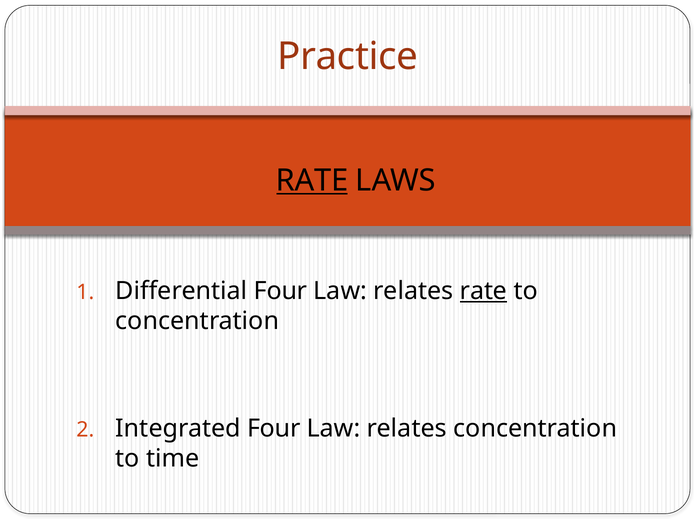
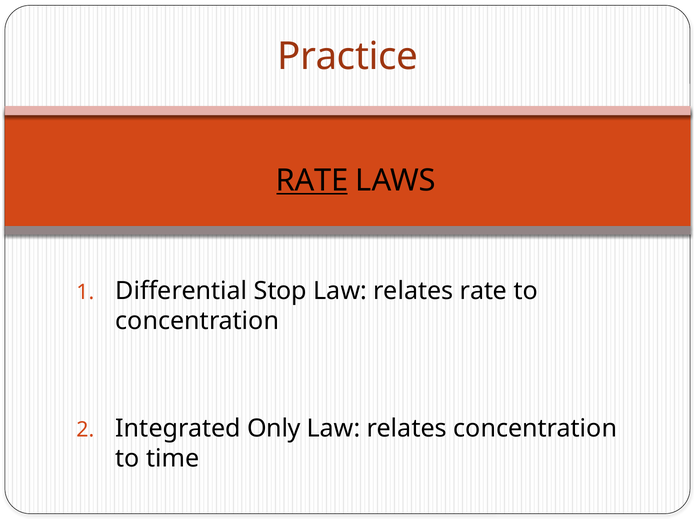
Differential Four: Four -> Stop
rate at (483, 291) underline: present -> none
Integrated Four: Four -> Only
